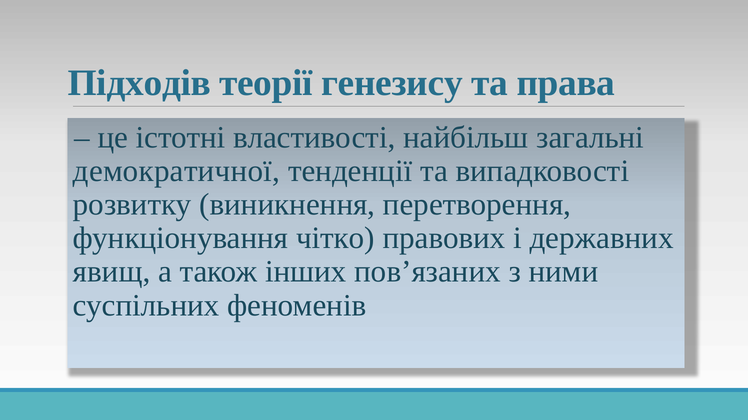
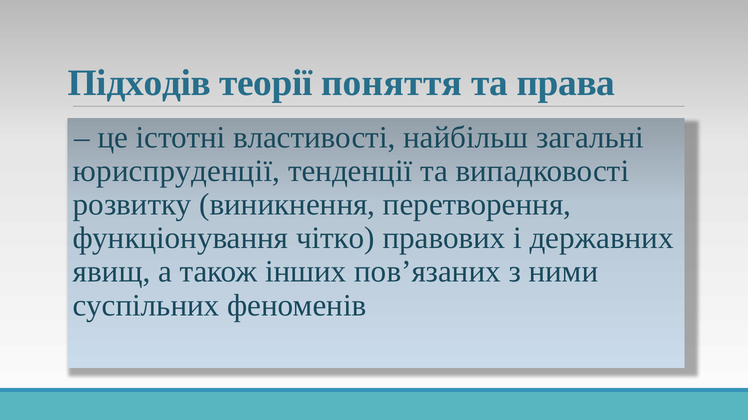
генезису: генезису -> поняття
демократичної: демократичної -> юриспруденції
